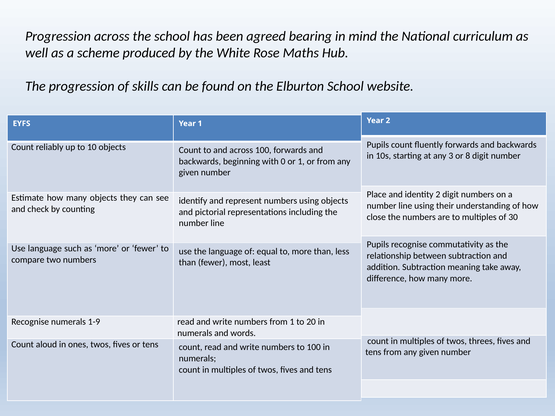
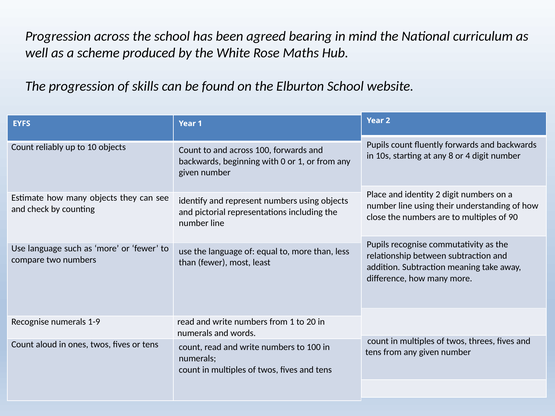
3: 3 -> 8
8: 8 -> 4
30: 30 -> 90
